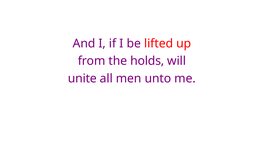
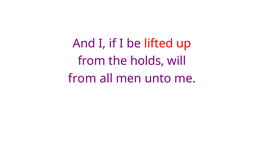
unite at (82, 78): unite -> from
